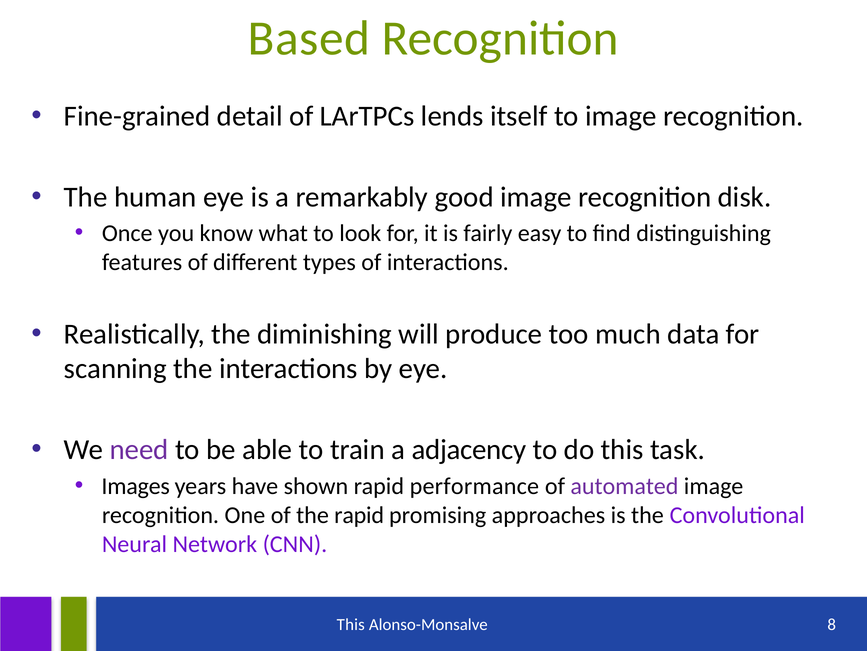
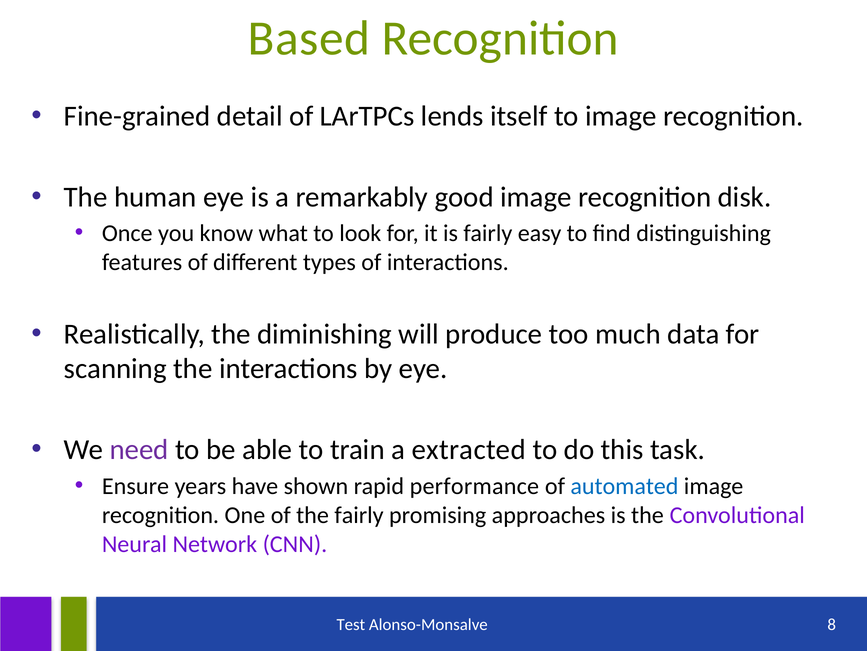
adjacency: adjacency -> extracted
Images: Images -> Ensure
automated colour: purple -> blue
the rapid: rapid -> fairly
This at (351, 624): This -> Test
